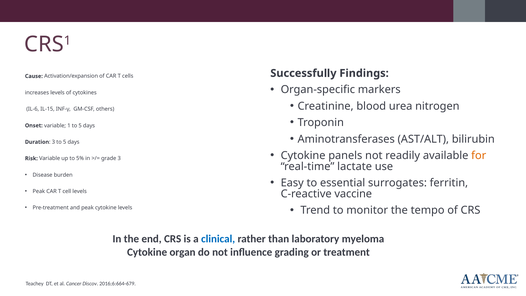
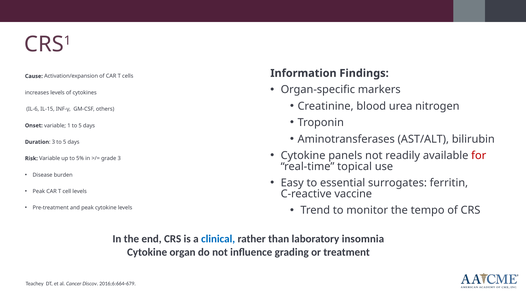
Successfully: Successfully -> Information
for colour: orange -> red
lactate: lactate -> topical
myeloma: myeloma -> insomnia
